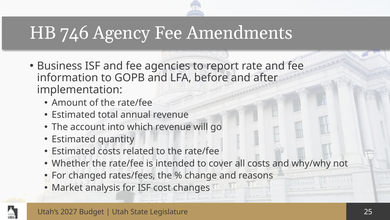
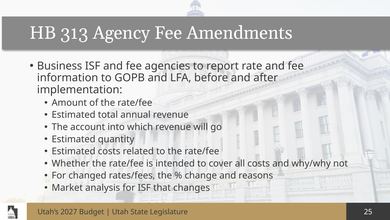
746: 746 -> 313
cost: cost -> that
